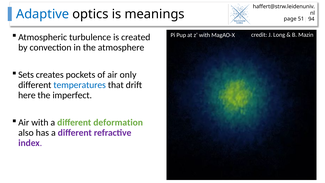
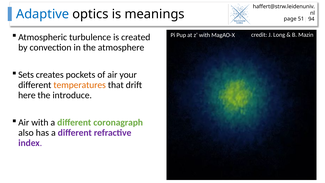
only: only -> your
temperatures colour: blue -> orange
imperfect: imperfect -> introduce
deformation: deformation -> coronagraph
